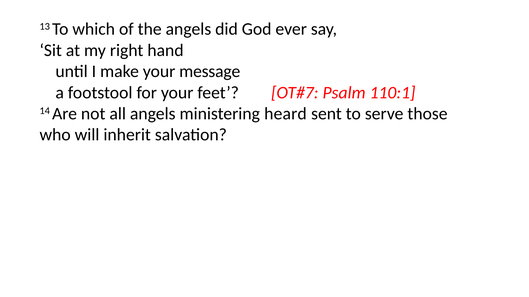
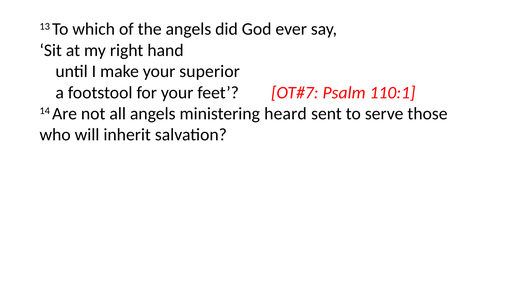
message: message -> superior
